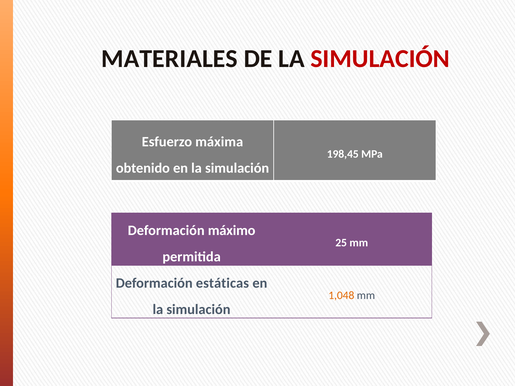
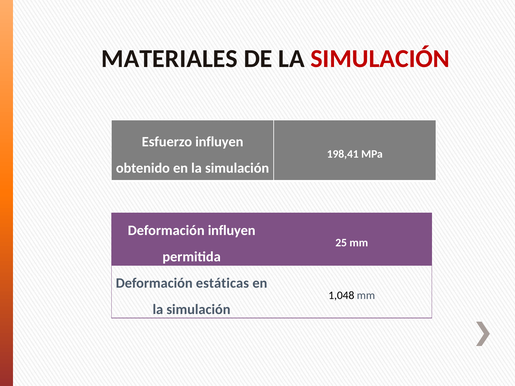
Esfuerzo máxima: máxima -> influyen
198,45: 198,45 -> 198,41
Deformación máximo: máximo -> influyen
1,048 colour: orange -> black
